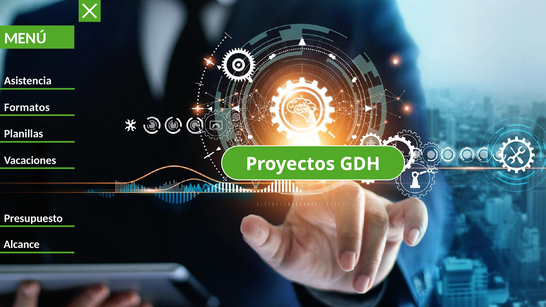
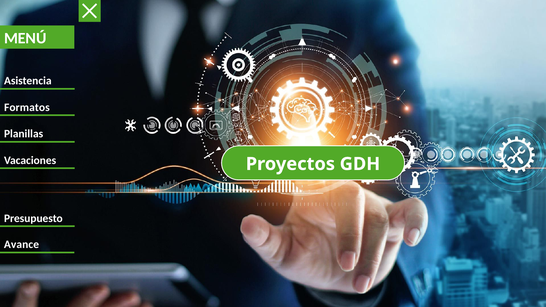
Alcance: Alcance -> Avance
